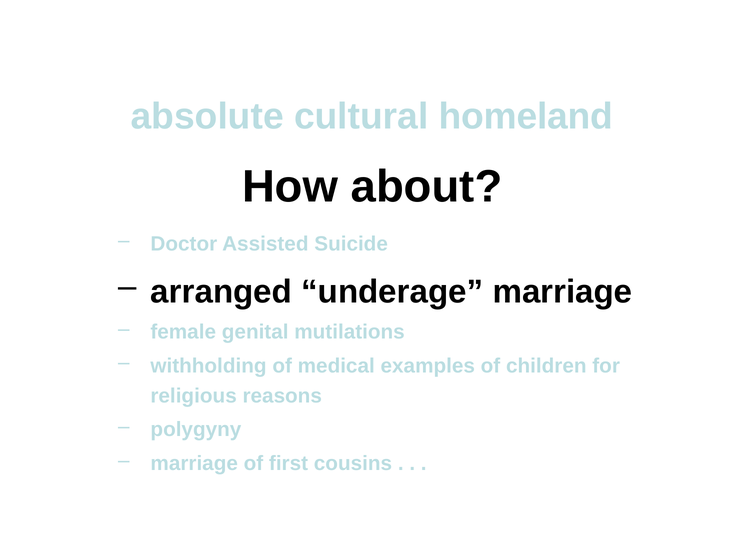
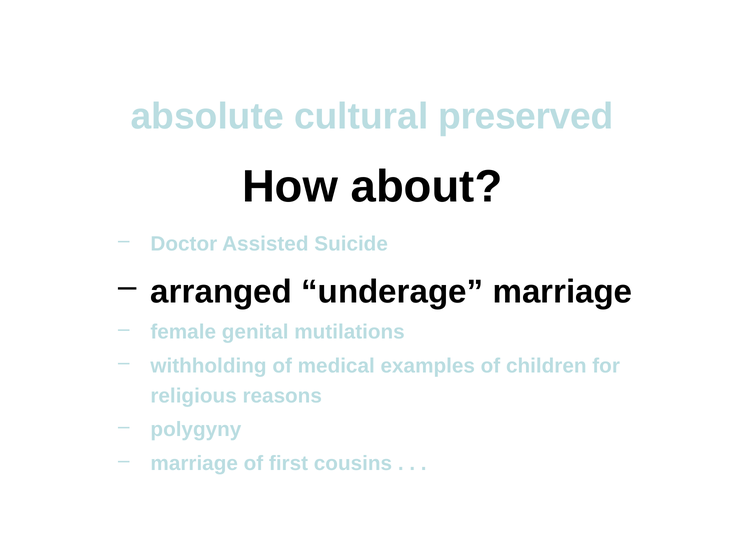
homeland: homeland -> preserved
